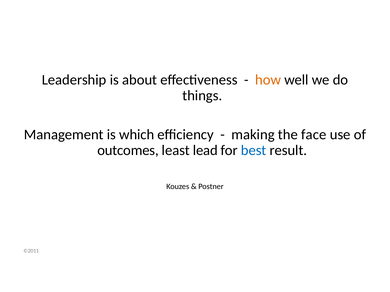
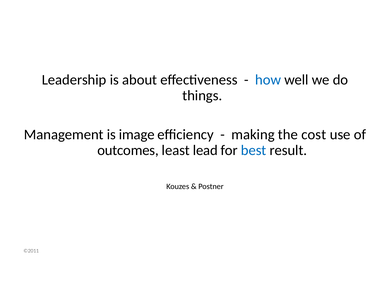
how colour: orange -> blue
which: which -> image
face: face -> cost
